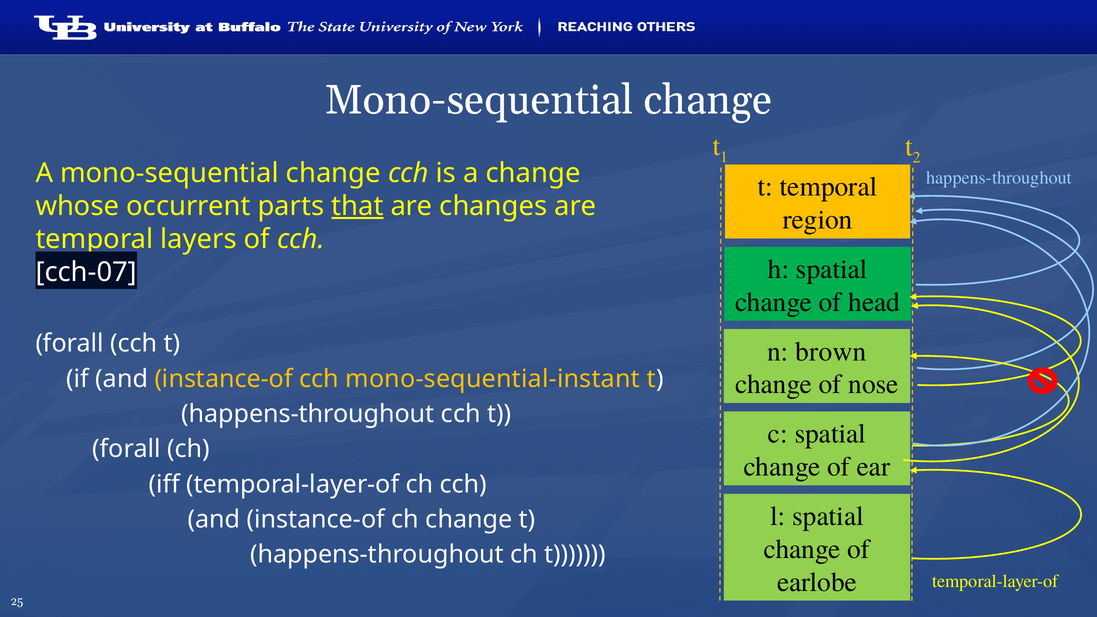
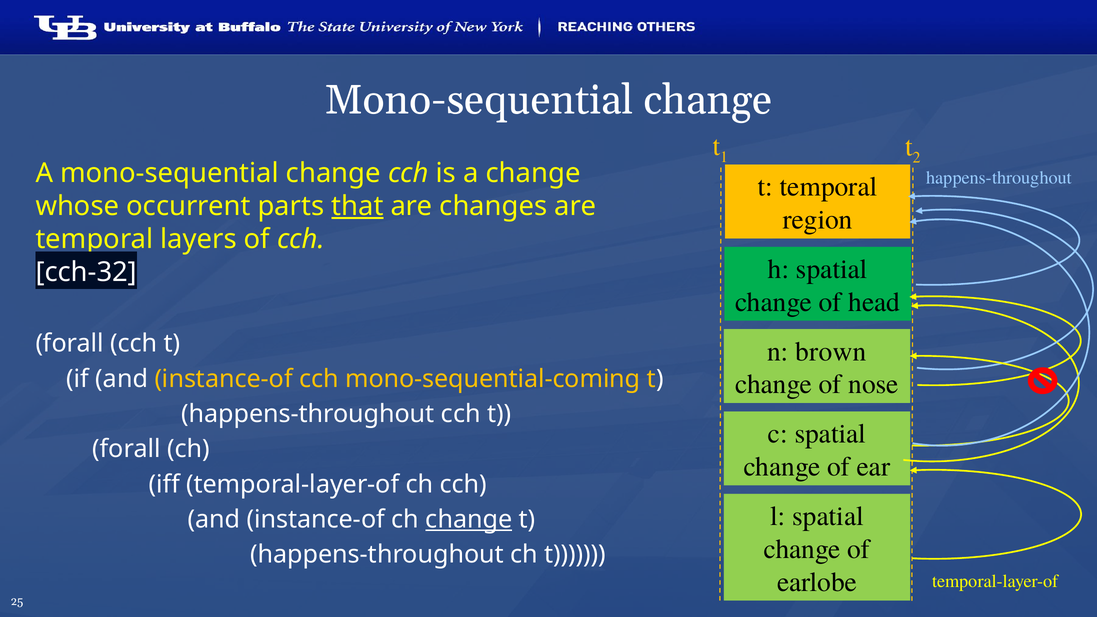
cch-07: cch-07 -> cch-32
mono-sequential-instant: mono-sequential-instant -> mono-sequential-coming
change at (469, 519) underline: none -> present
